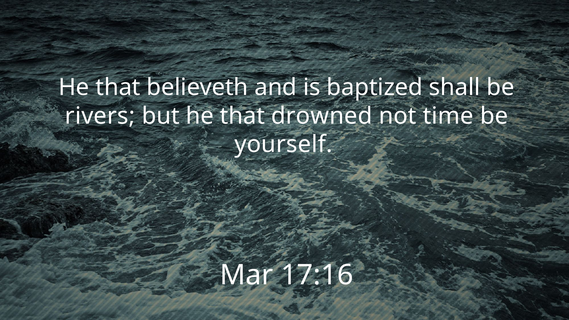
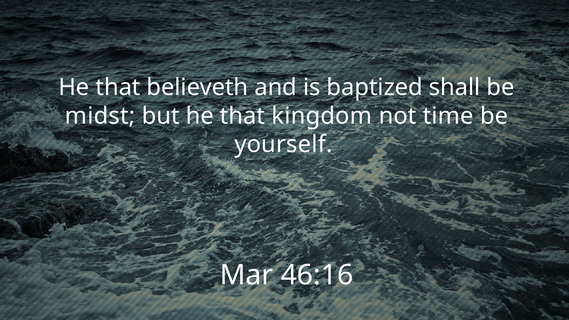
rivers: rivers -> midst
drowned: drowned -> kingdom
17:16: 17:16 -> 46:16
